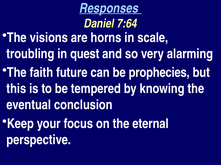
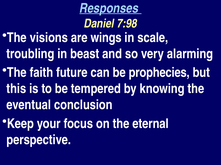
7:64: 7:64 -> 7:98
horns: horns -> wings
quest: quest -> beast
